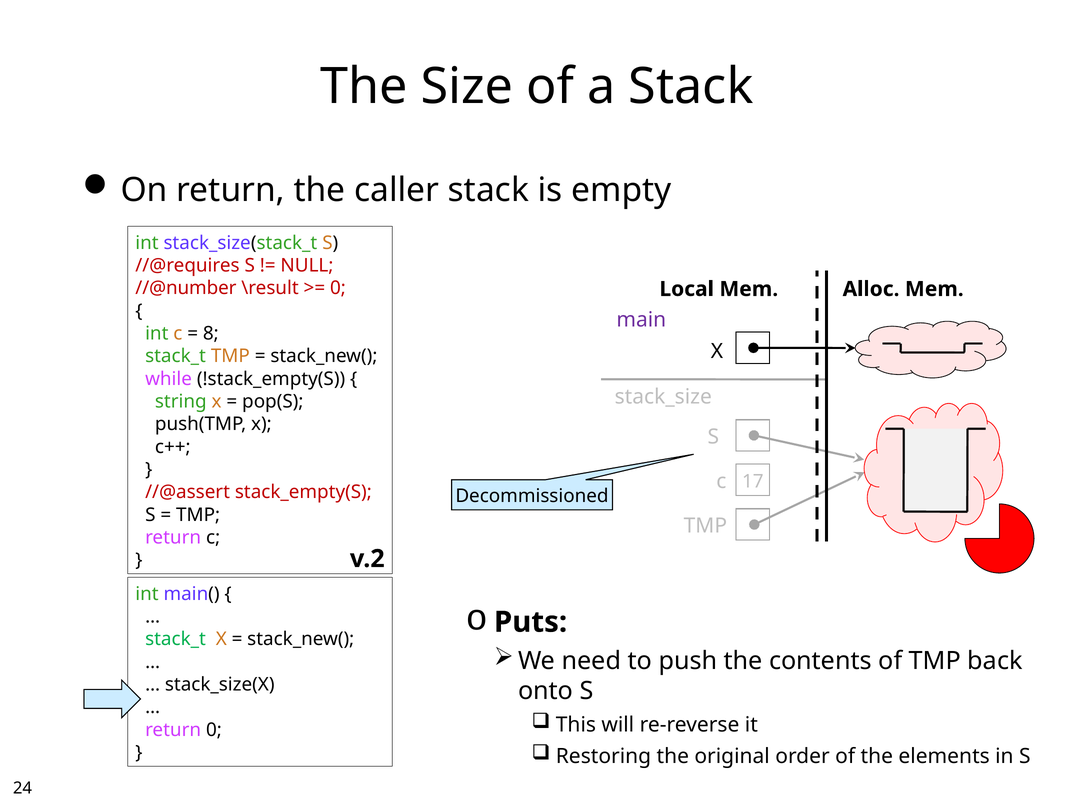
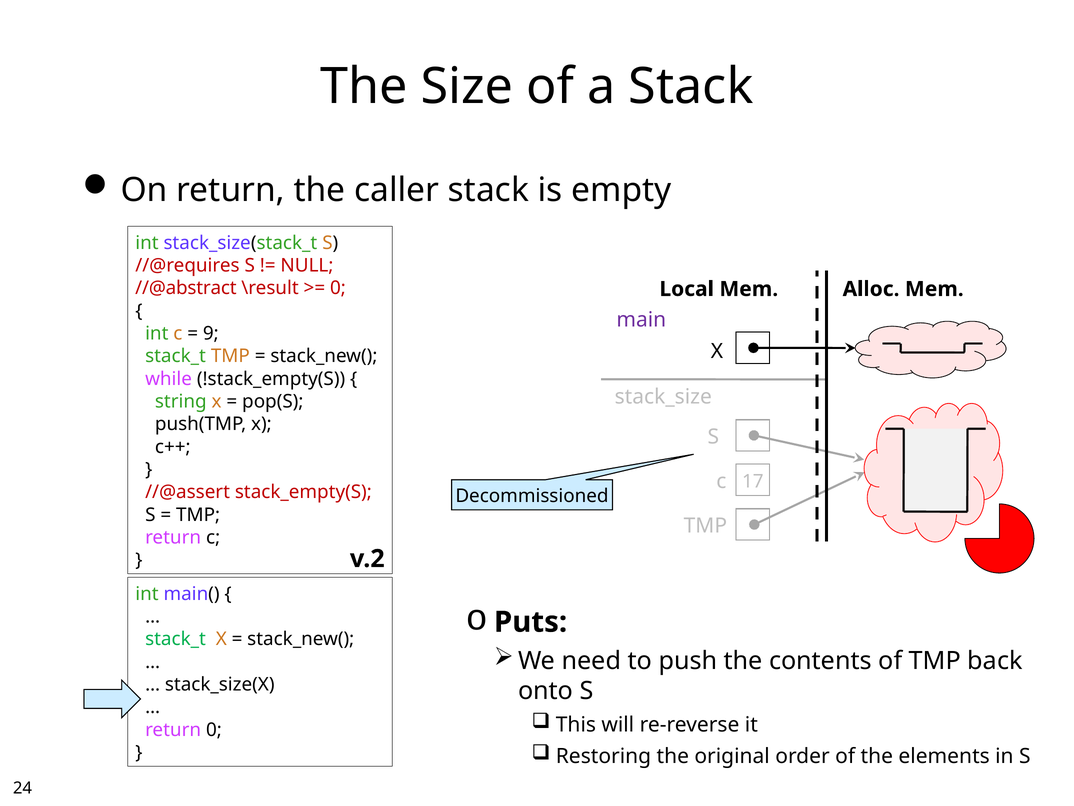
//@number: //@number -> //@abstract
8: 8 -> 9
